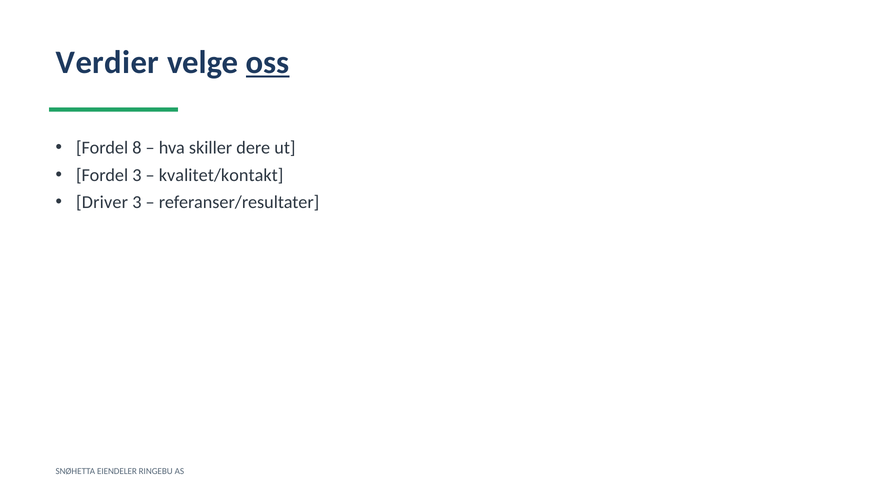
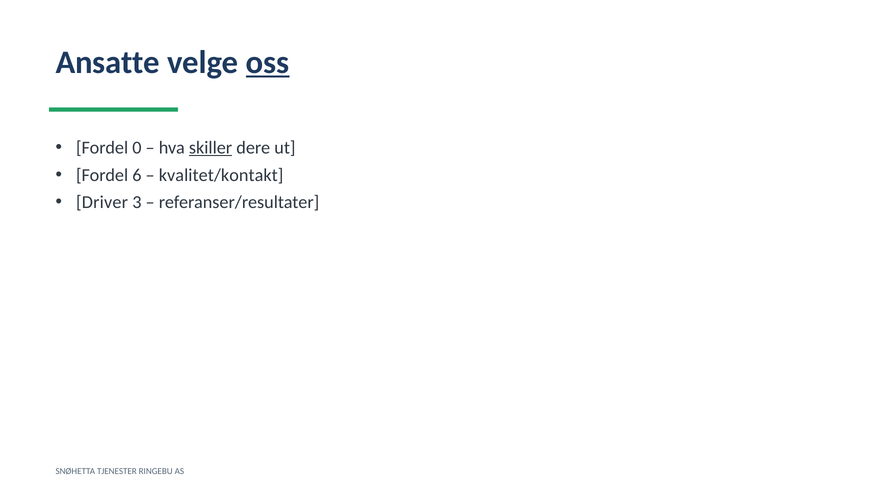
Verdier: Verdier -> Ansatte
8: 8 -> 0
skiller underline: none -> present
Fordel 3: 3 -> 6
EIENDELER: EIENDELER -> TJENESTER
